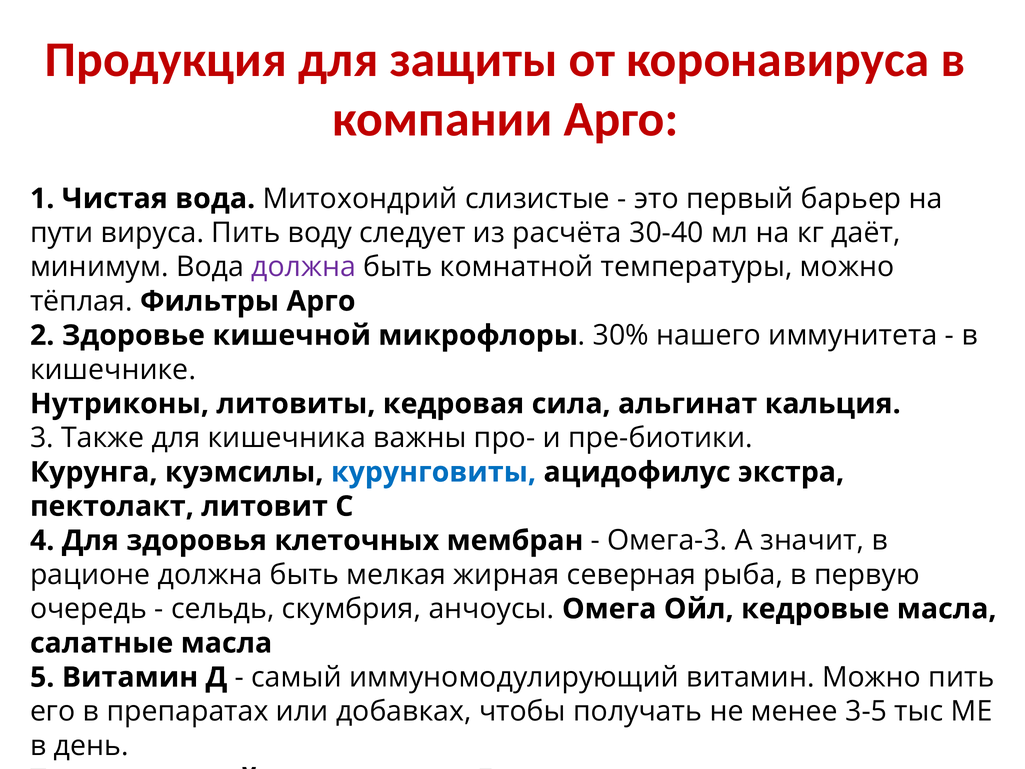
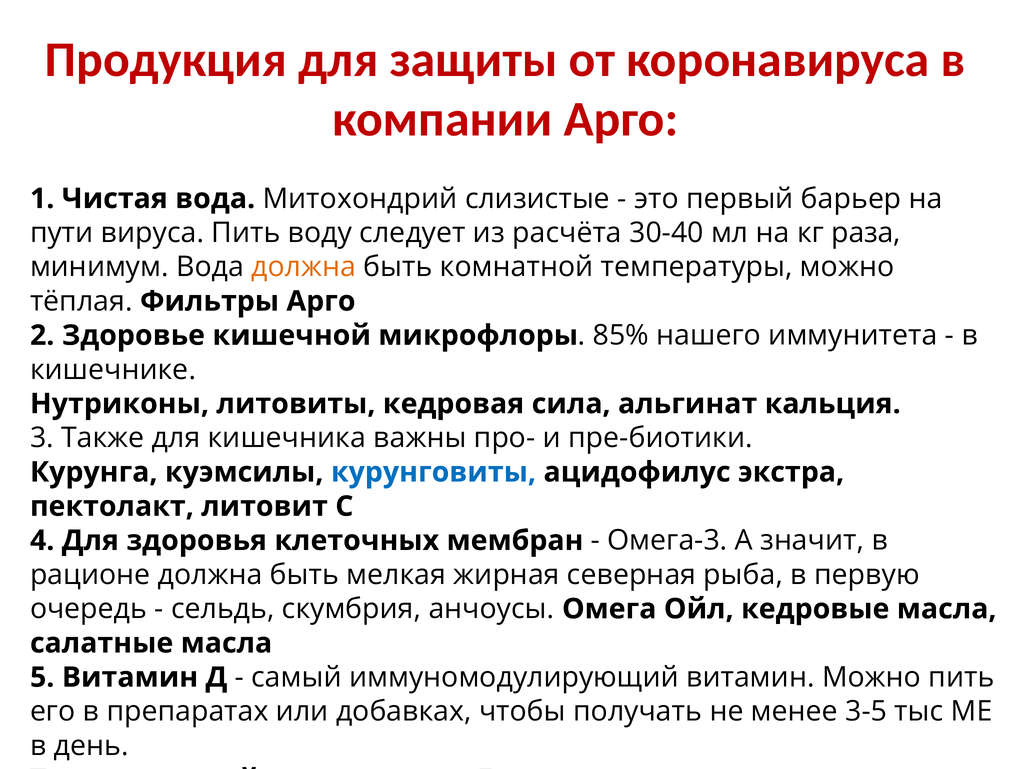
даёт: даёт -> раза
должна at (304, 267) colour: purple -> orange
30%: 30% -> 85%
